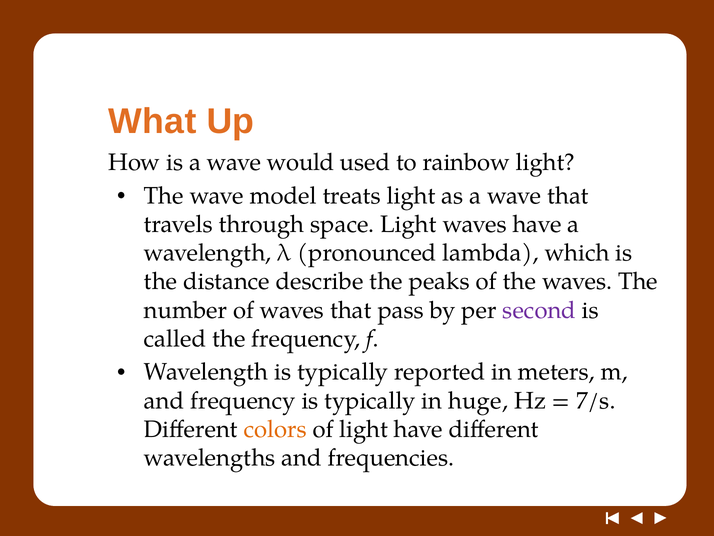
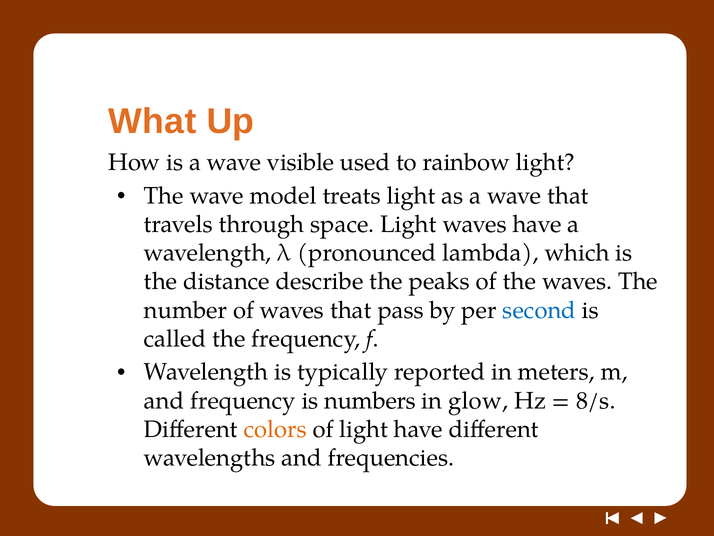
would: would -> visible
second colour: purple -> blue
frequency is typically: typically -> numbers
huge: huge -> glow
7/s: 7/s -> 8/s
